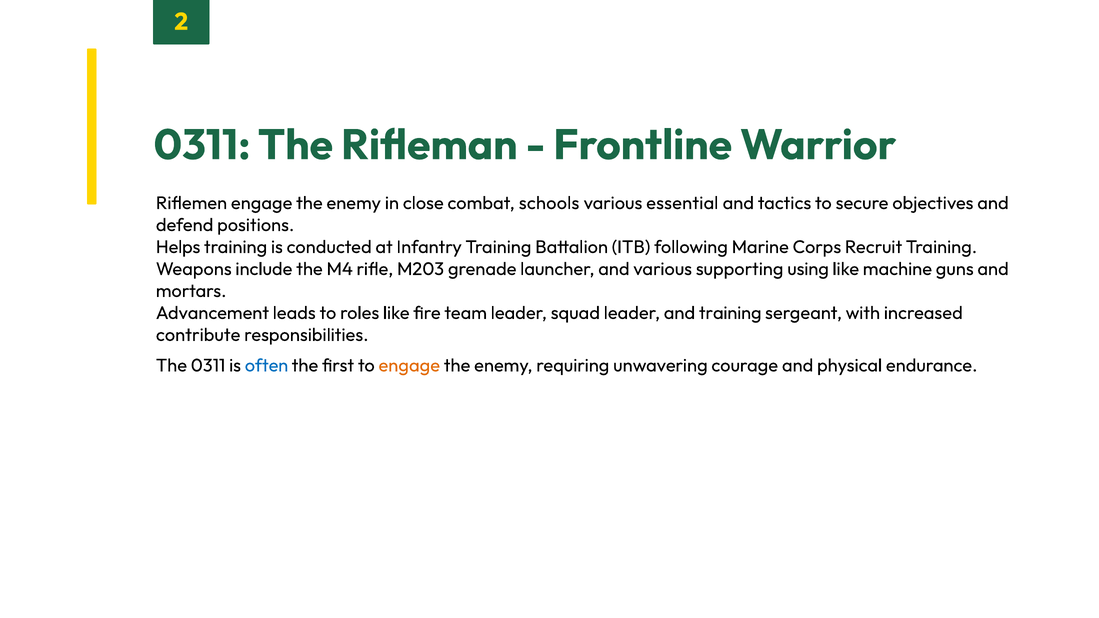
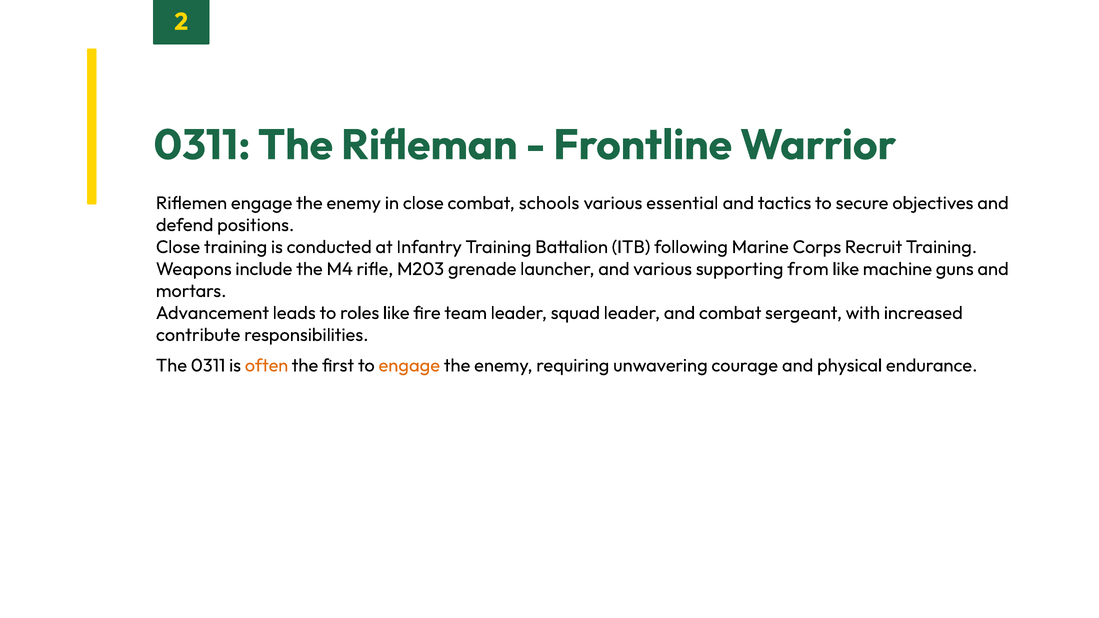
Helps at (178, 247): Helps -> Close
using: using -> from
and training: training -> combat
often colour: blue -> orange
